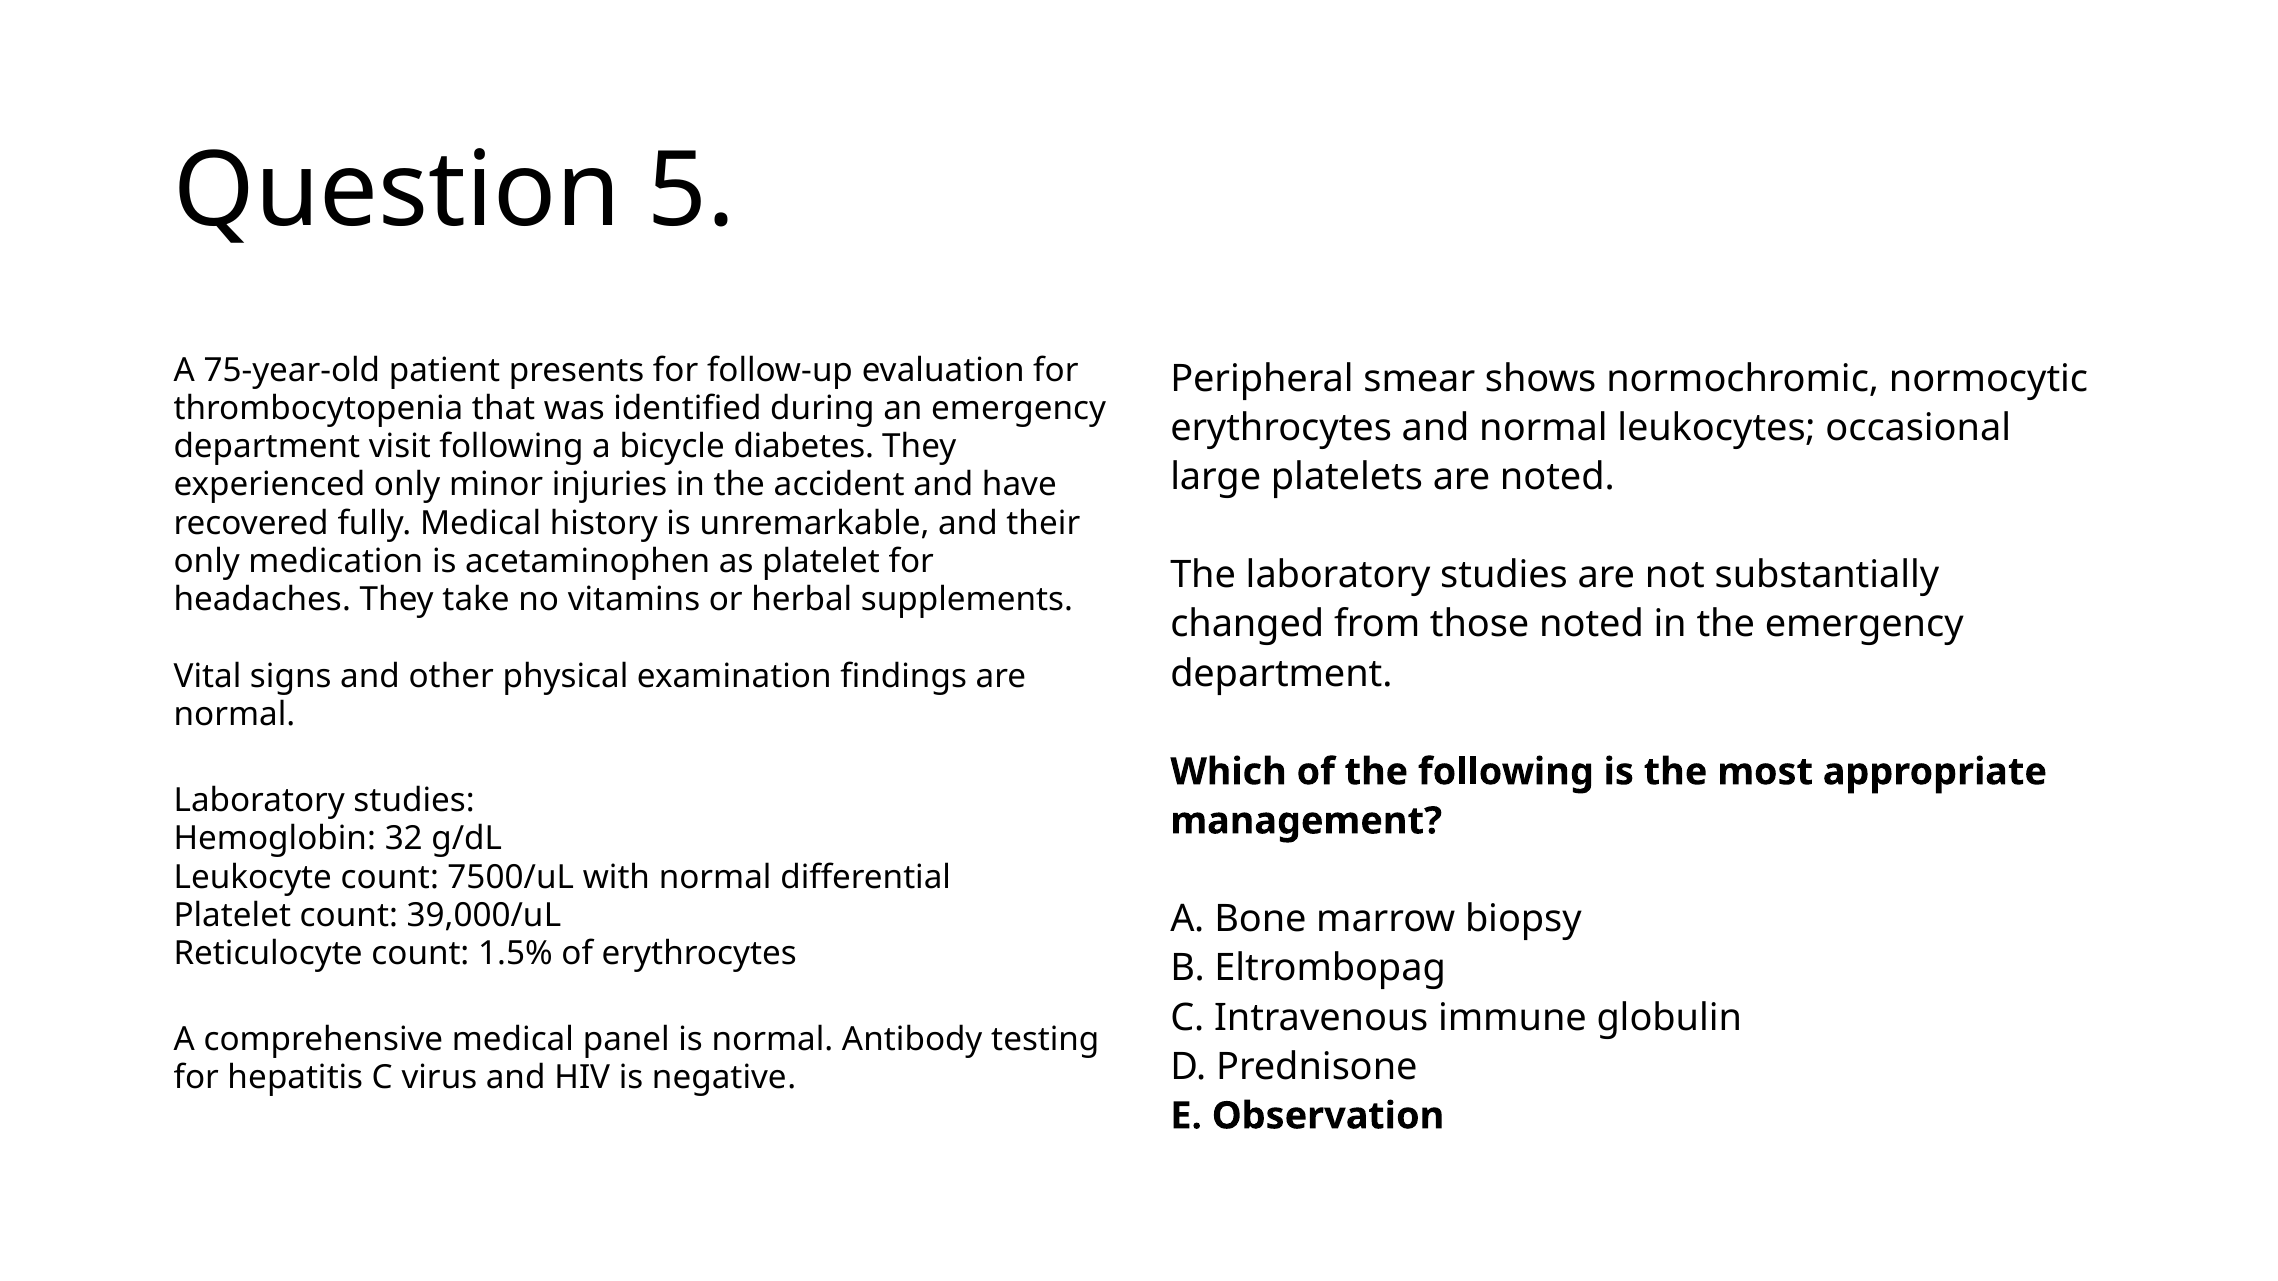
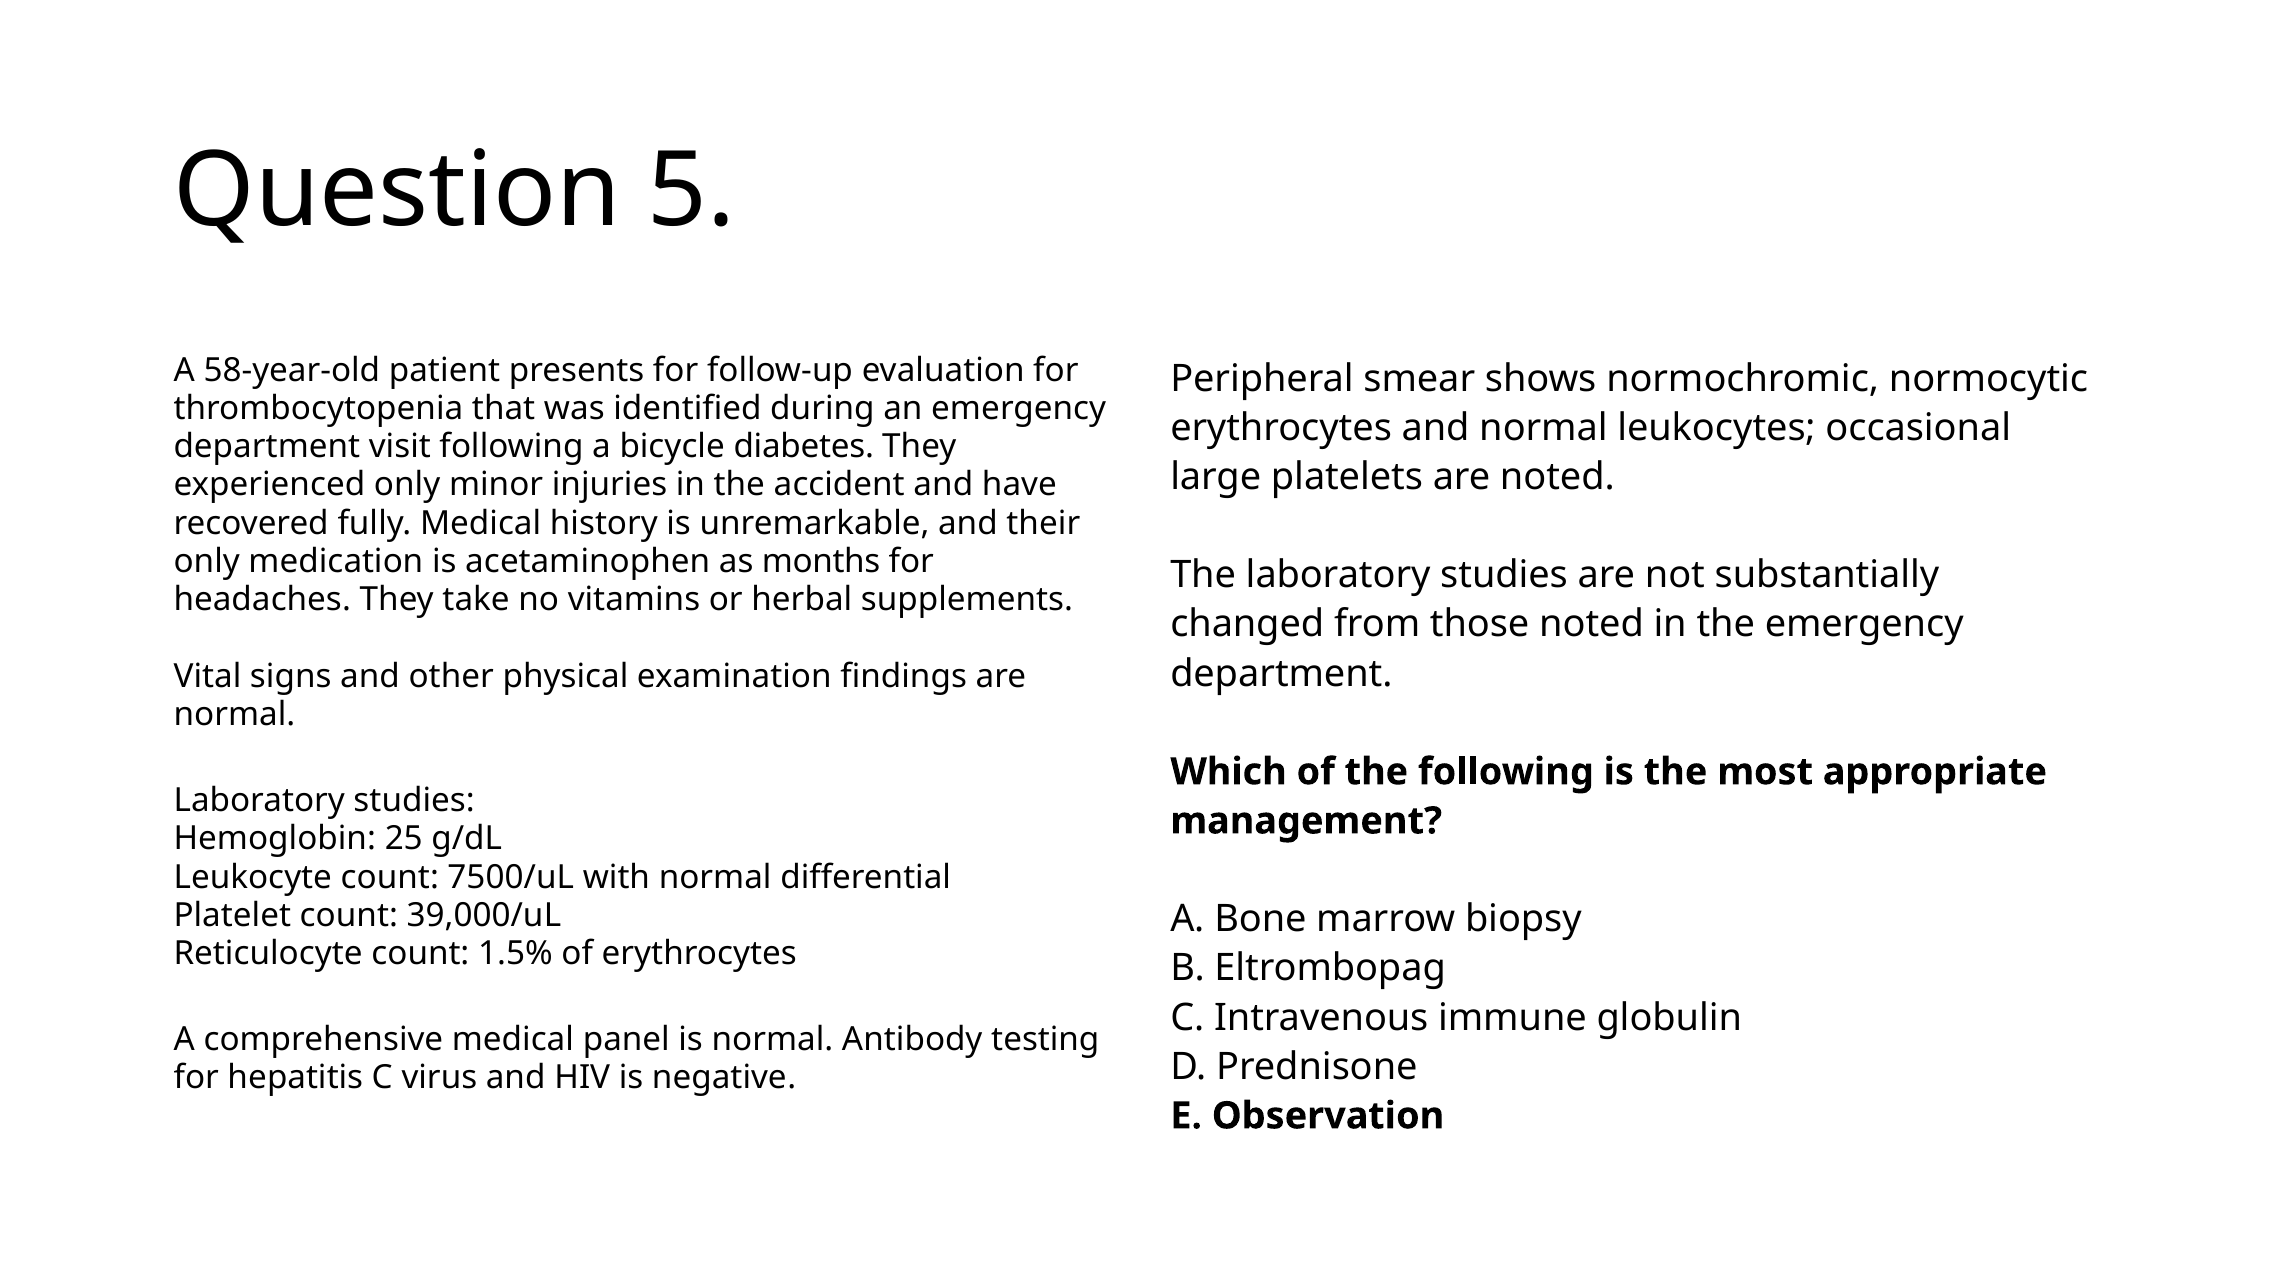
75-year-old: 75-year-old -> 58-year-old
as platelet: platelet -> months
32: 32 -> 25
